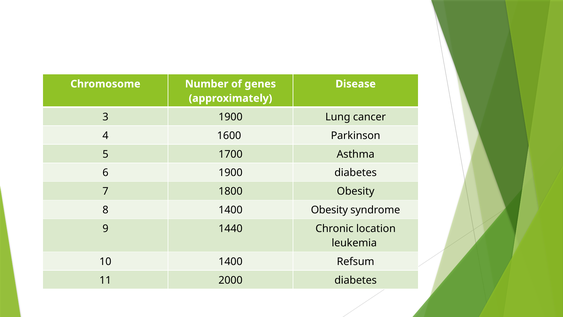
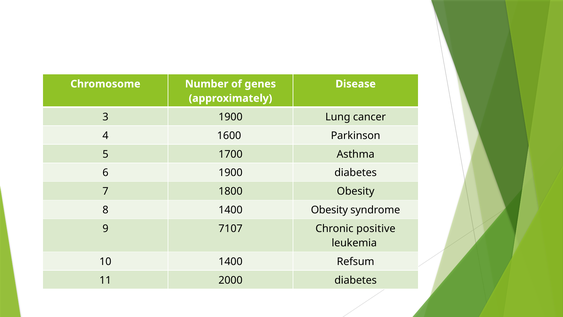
1440: 1440 -> 7107
location: location -> positive
